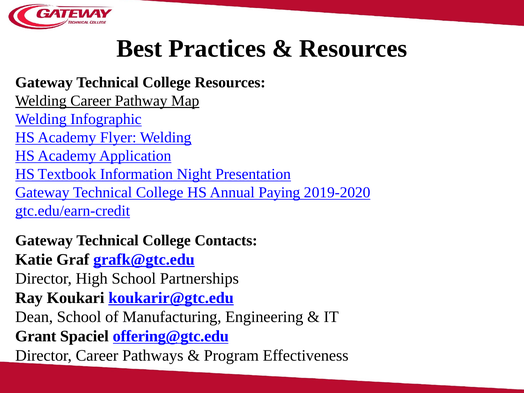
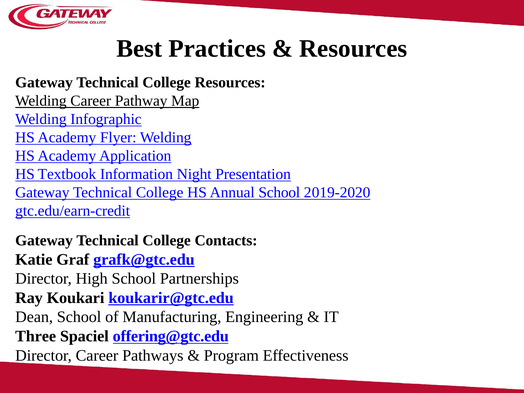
Annual Paying: Paying -> School
Grant: Grant -> Three
